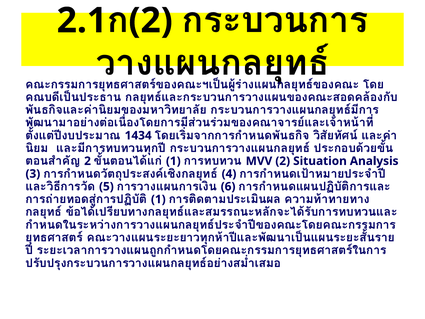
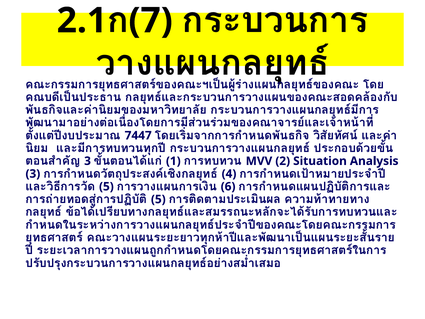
2 at (151, 21): 2 -> 7
1434: 1434 -> 7447
2 at (88, 161): 2 -> 3
1 at (158, 199): 1 -> 5
